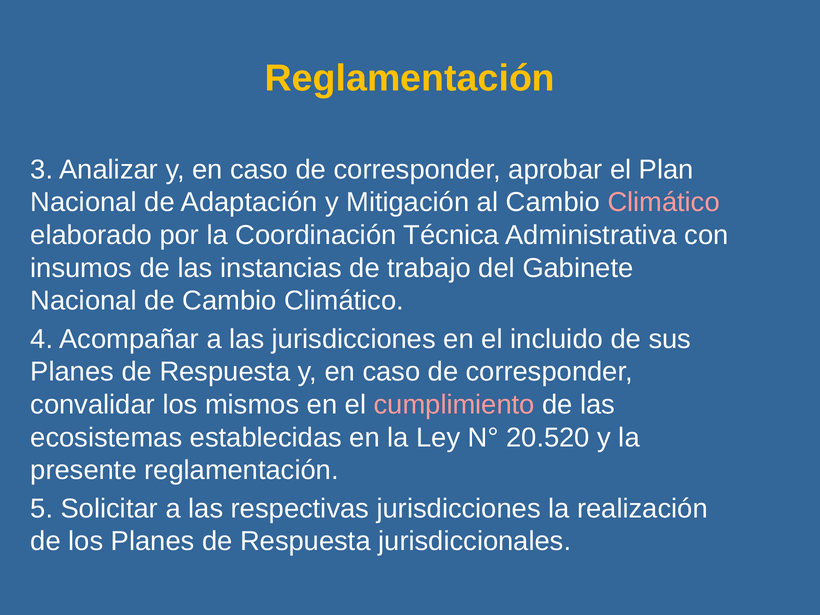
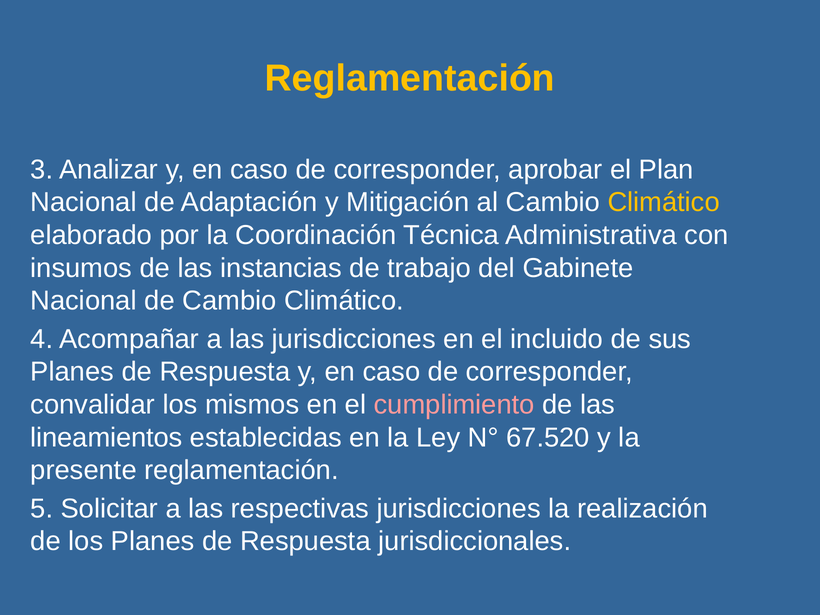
Climático at (664, 202) colour: pink -> yellow
ecosistemas: ecosistemas -> lineamientos
20.520: 20.520 -> 67.520
